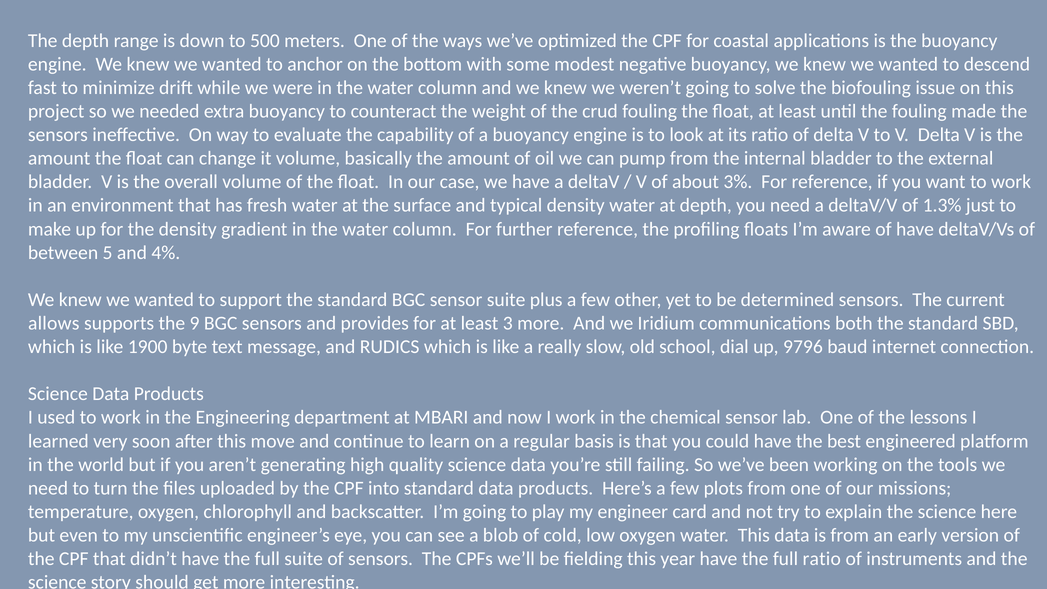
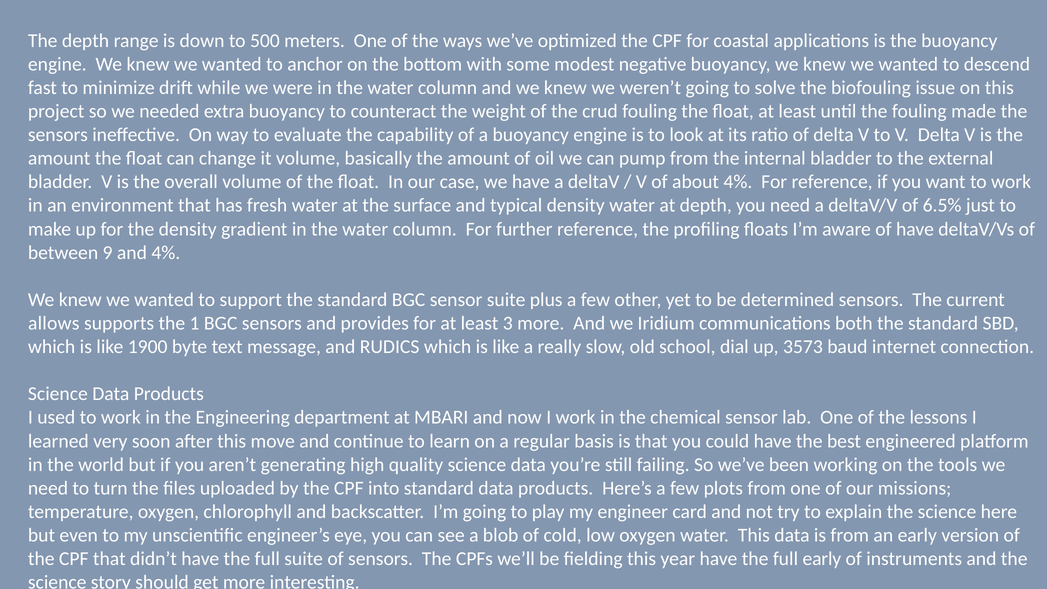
about 3%: 3% -> 4%
1.3%: 1.3% -> 6.5%
5: 5 -> 9
9: 9 -> 1
9796: 9796 -> 3573
full ratio: ratio -> early
